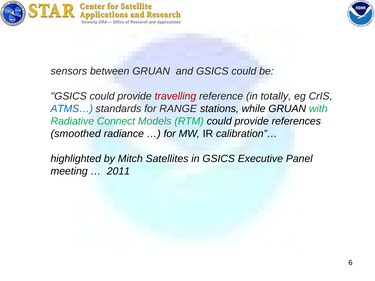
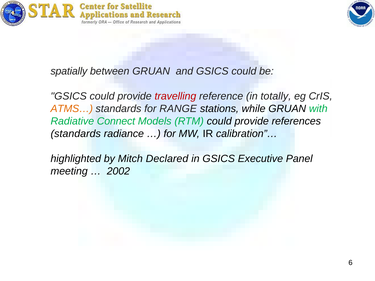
sensors: sensors -> spatially
ATMS… colour: blue -> orange
smoothed at (76, 134): smoothed -> standards
Satellites: Satellites -> Declared
2011: 2011 -> 2002
